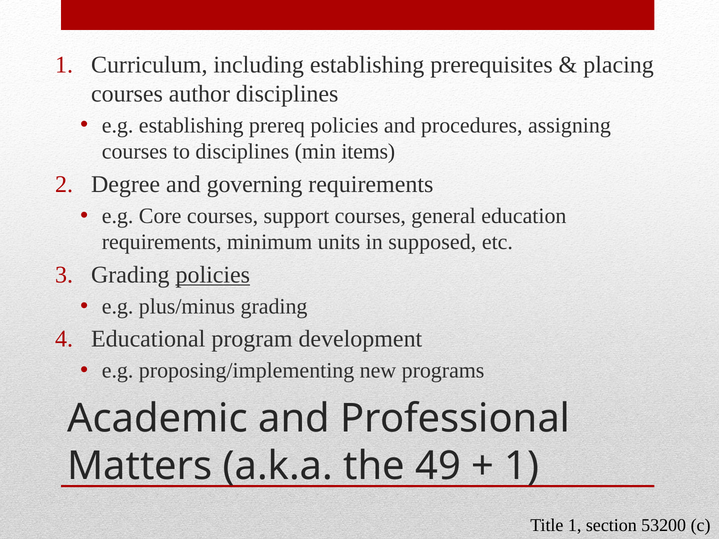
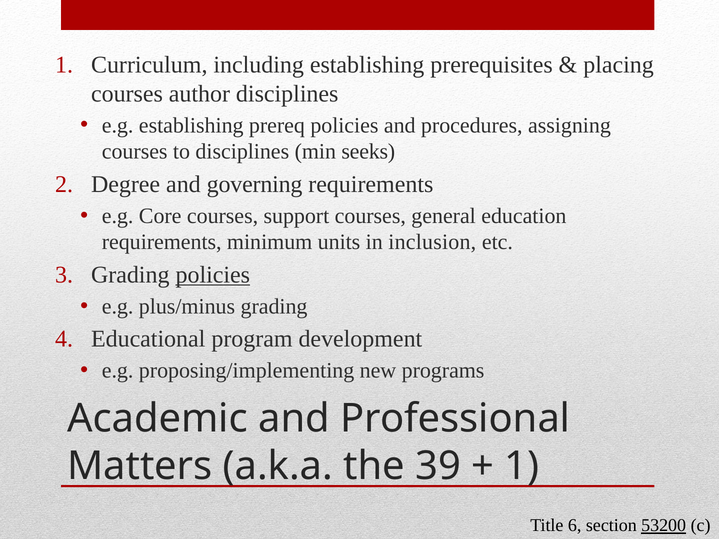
items: items -> seeks
supposed: supposed -> inclusion
49: 49 -> 39
Title 1: 1 -> 6
53200 underline: none -> present
